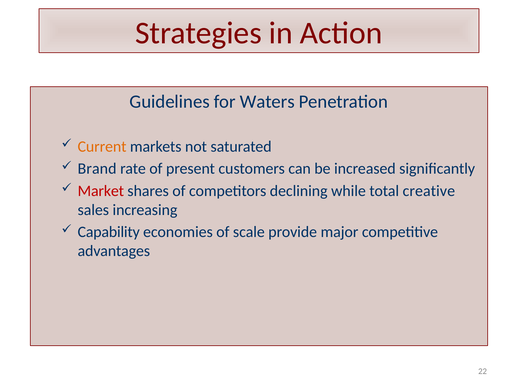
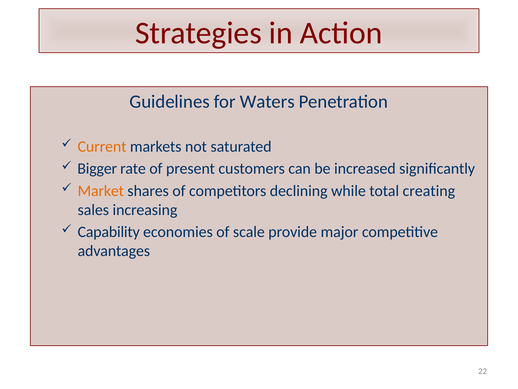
Brand: Brand -> Bigger
Market colour: red -> orange
creative: creative -> creating
